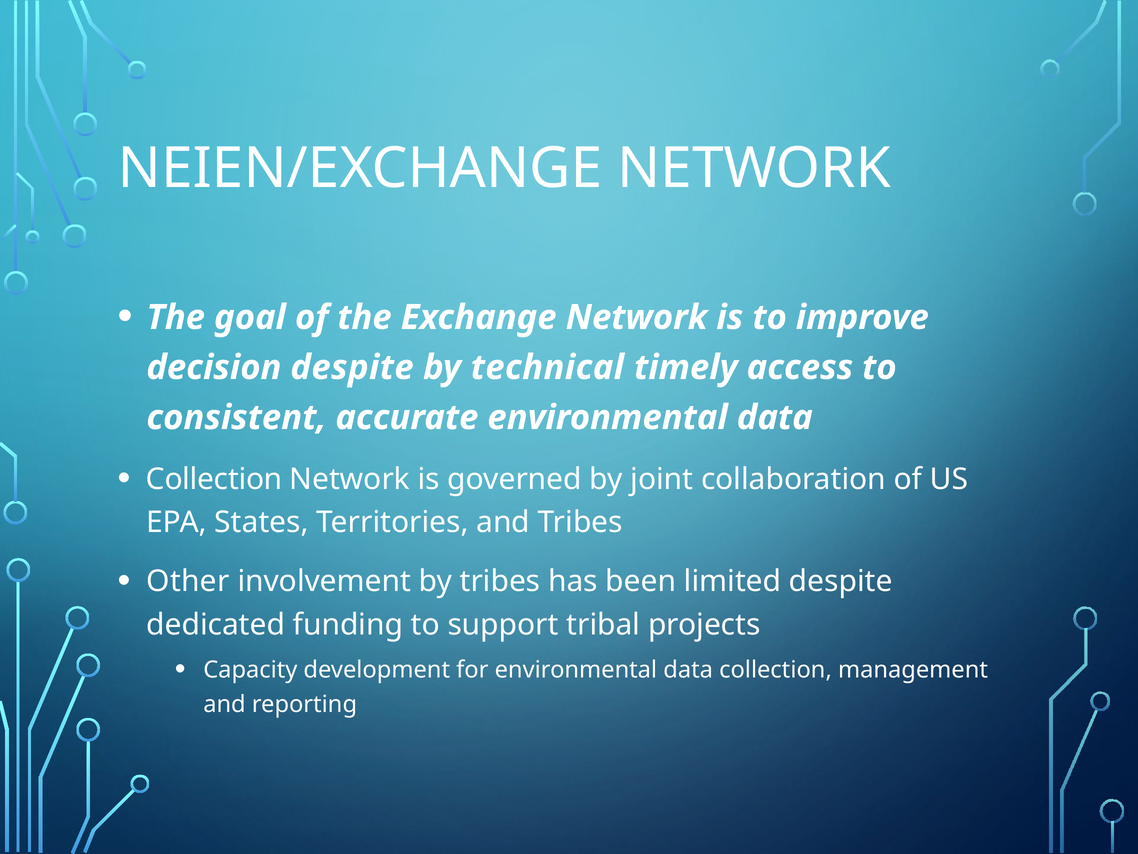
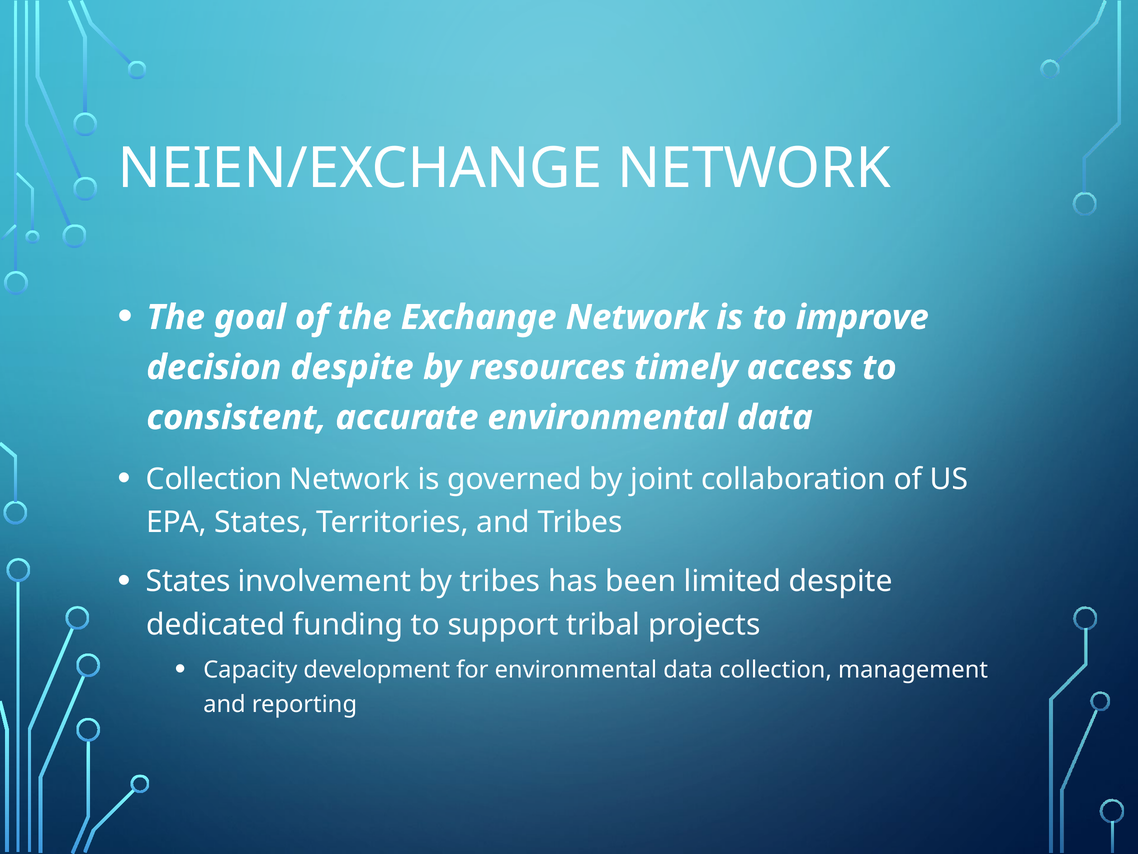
technical: technical -> resources
Other at (188, 581): Other -> States
